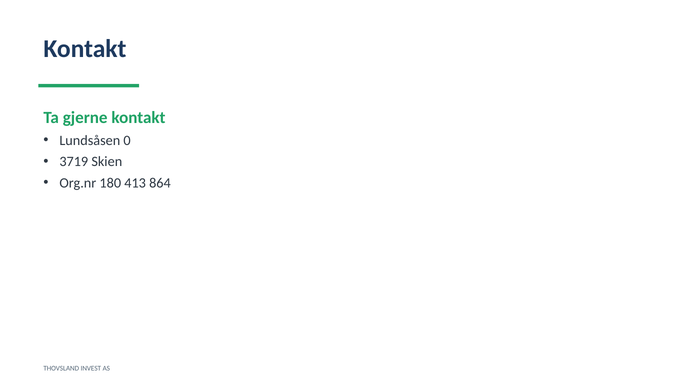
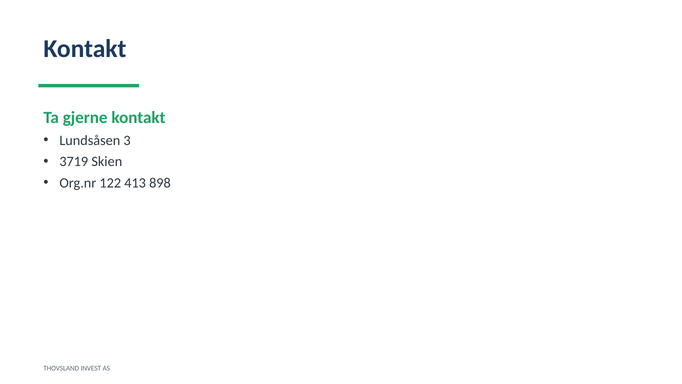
0: 0 -> 3
180: 180 -> 122
864: 864 -> 898
